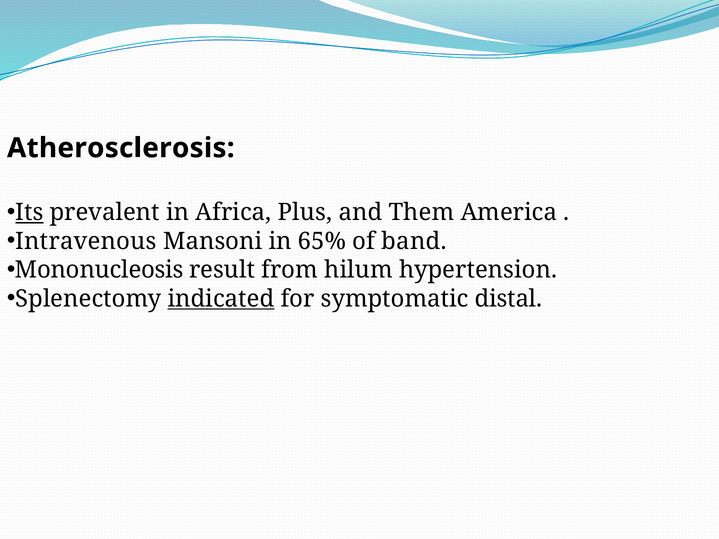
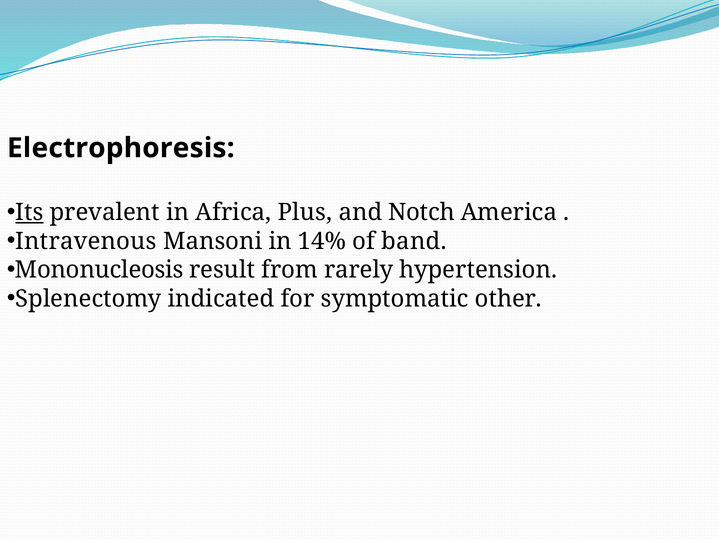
Atherosclerosis: Atherosclerosis -> Electrophoresis
Them: Them -> Notch
65%: 65% -> 14%
hilum: hilum -> rarely
indicated underline: present -> none
distal: distal -> other
